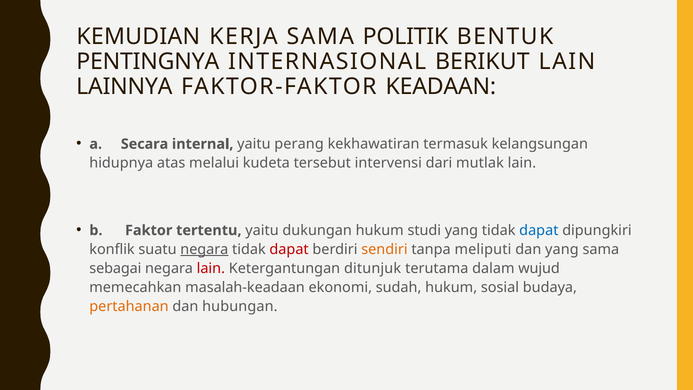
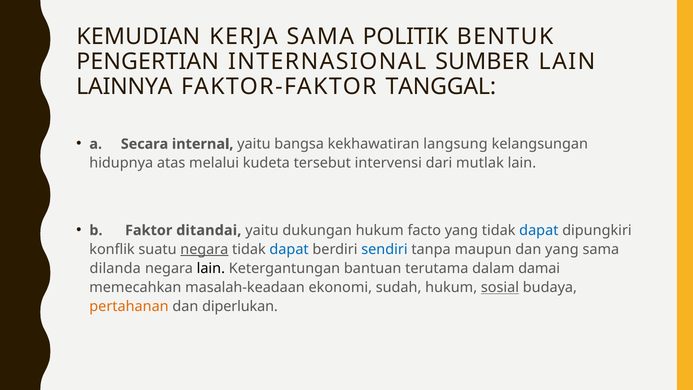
PENTINGNYA: PENTINGNYA -> PENGERTIAN
BERIKUT: BERIKUT -> SUMBER
KEADAAN: KEADAAN -> TANGGAL
perang: perang -> bangsa
termasuk: termasuk -> langsung
tertentu: tertentu -> ditandai
studi: studi -> facto
dapat at (289, 249) colour: red -> blue
sendiri colour: orange -> blue
meliputi: meliputi -> maupun
sebagai: sebagai -> dilanda
lain at (211, 268) colour: red -> black
ditunjuk: ditunjuk -> bantuan
wujud: wujud -> damai
sosial underline: none -> present
hubungan: hubungan -> diperlukan
